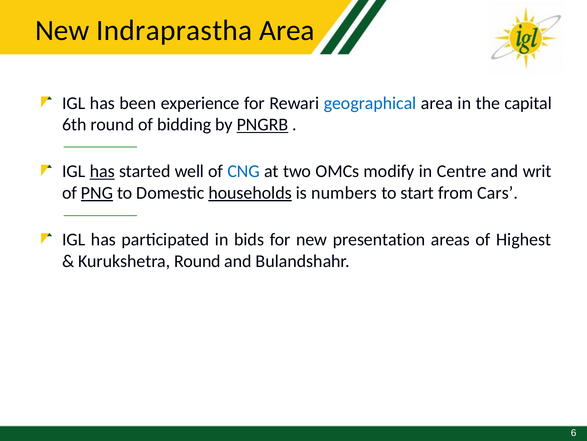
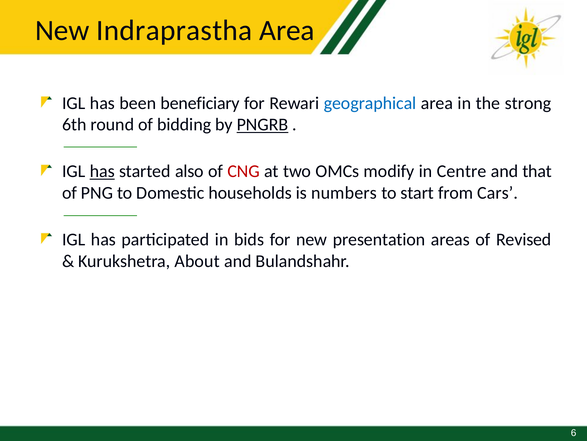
experience: experience -> beneficiary
capital: capital -> strong
well: well -> also
CNG colour: blue -> red
writ: writ -> that
PNG underline: present -> none
households underline: present -> none
Highest: Highest -> Revised
Kurukshetra Round: Round -> About
